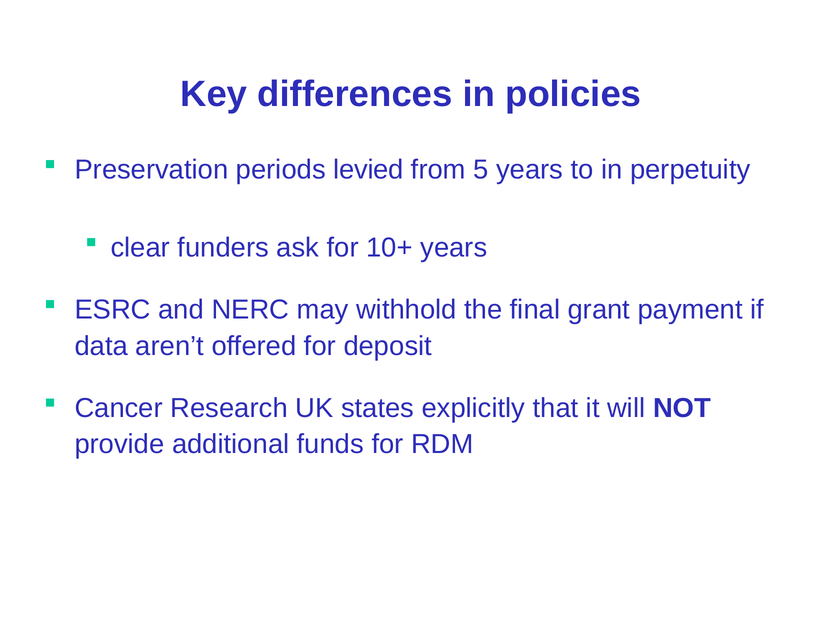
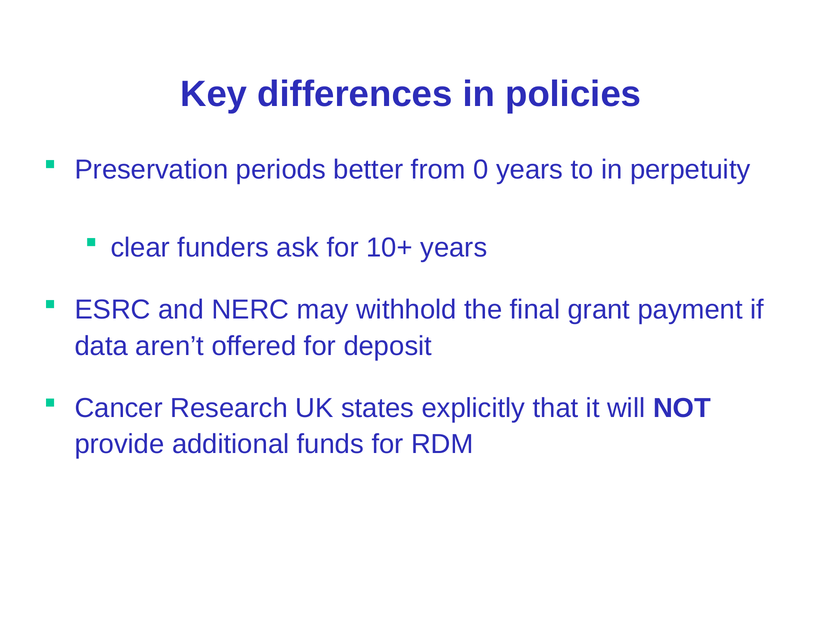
levied: levied -> better
5: 5 -> 0
